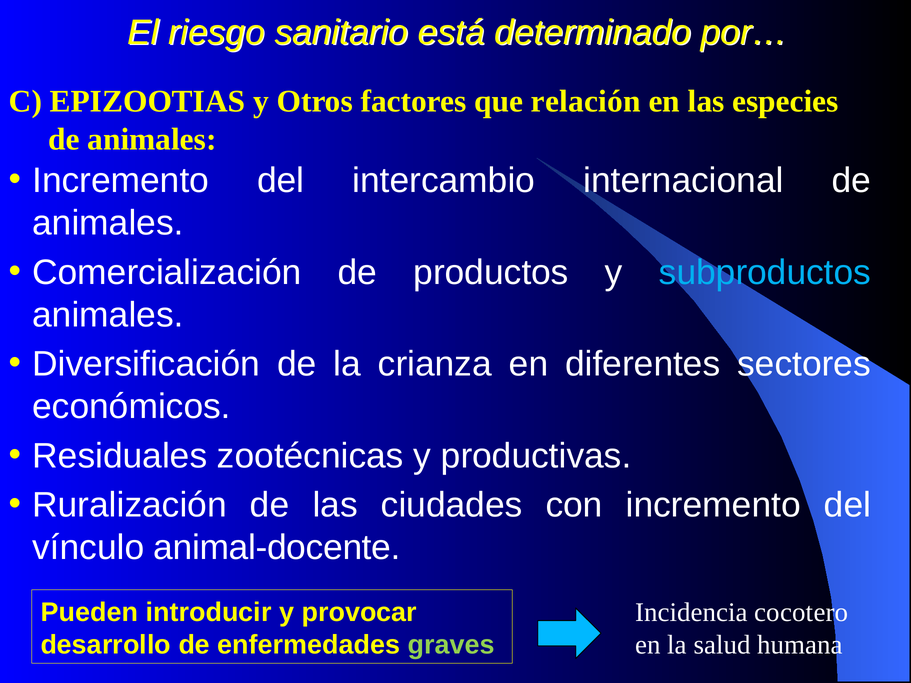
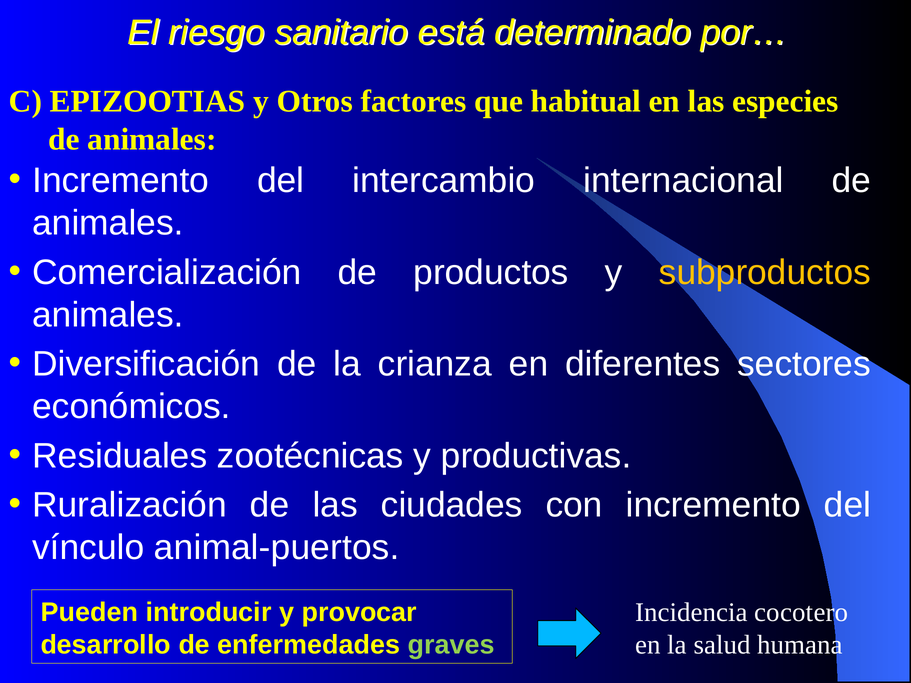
relación: relación -> habitual
subproductos colour: light blue -> yellow
animal-docente: animal-docente -> animal-puertos
